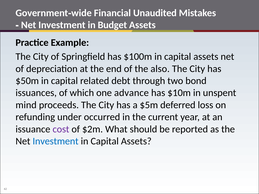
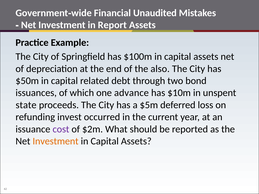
Budget: Budget -> Report
mind: mind -> state
under: under -> invest
Investment at (56, 141) colour: blue -> orange
